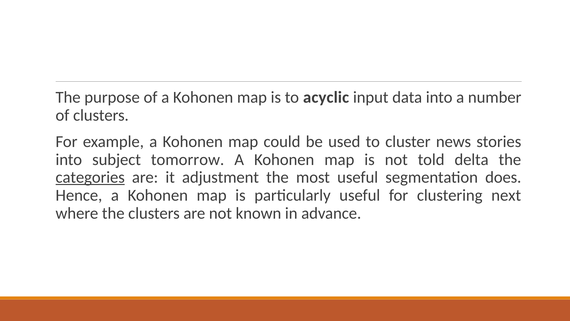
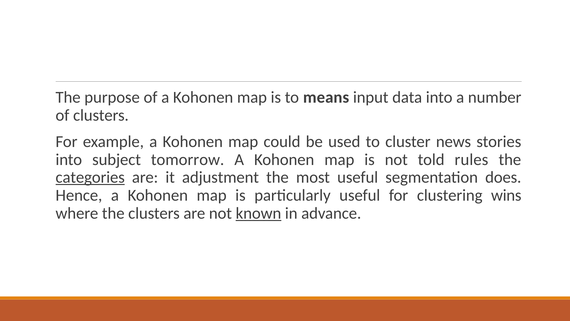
acyclic: acyclic -> means
delta: delta -> rules
next: next -> wins
known underline: none -> present
